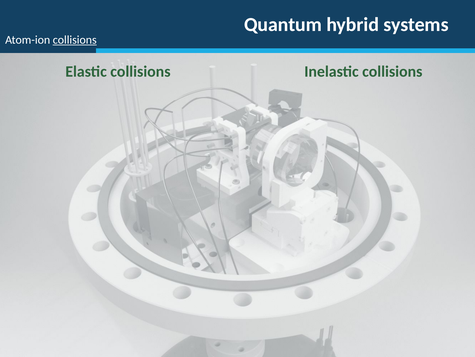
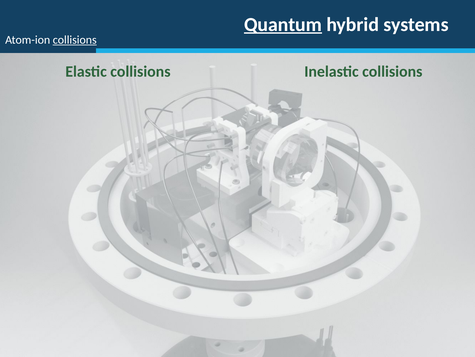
Quantum underline: none -> present
